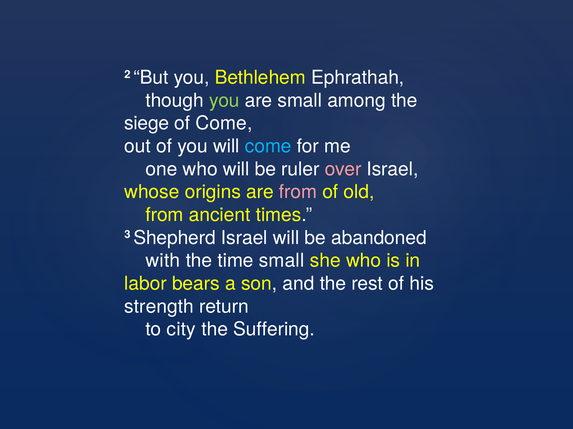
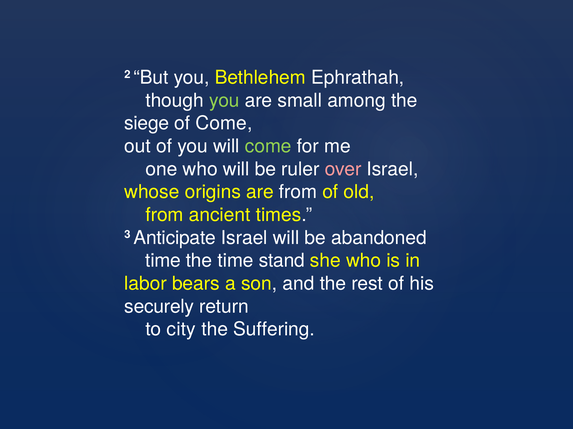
come at (268, 146) colour: light blue -> light green
from at (298, 192) colour: pink -> white
Shepherd: Shepherd -> Anticipate
with at (163, 261): with -> time
time small: small -> stand
strength: strength -> securely
